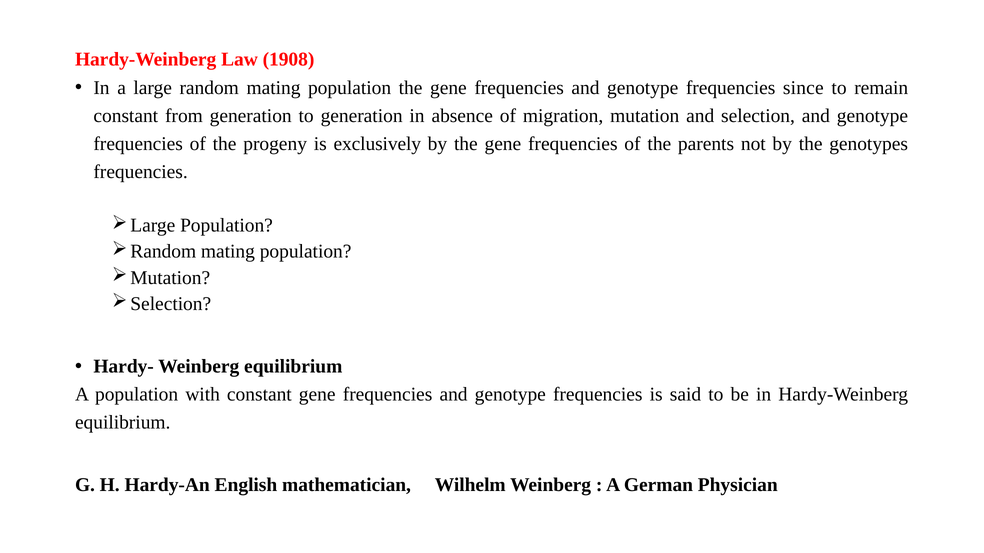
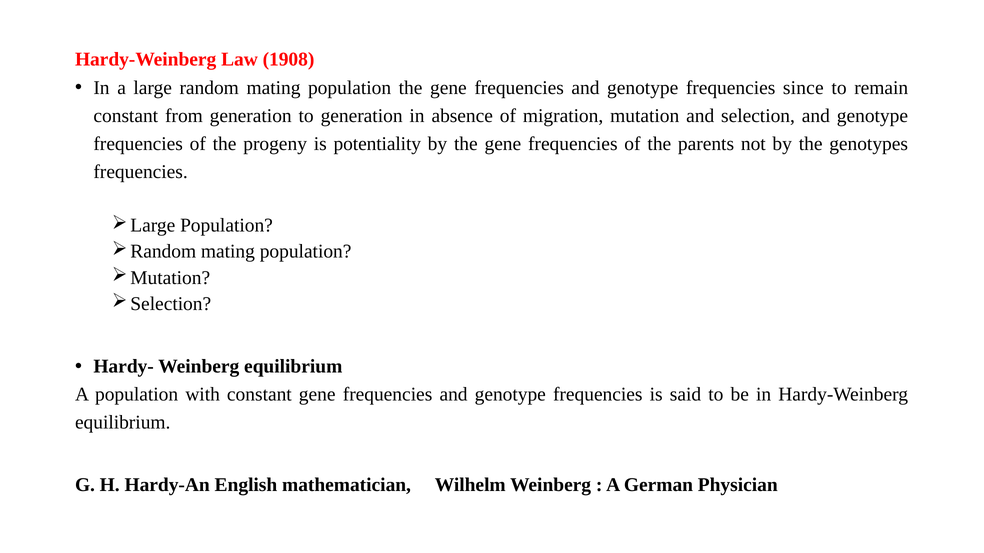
exclusively: exclusively -> potentiality
